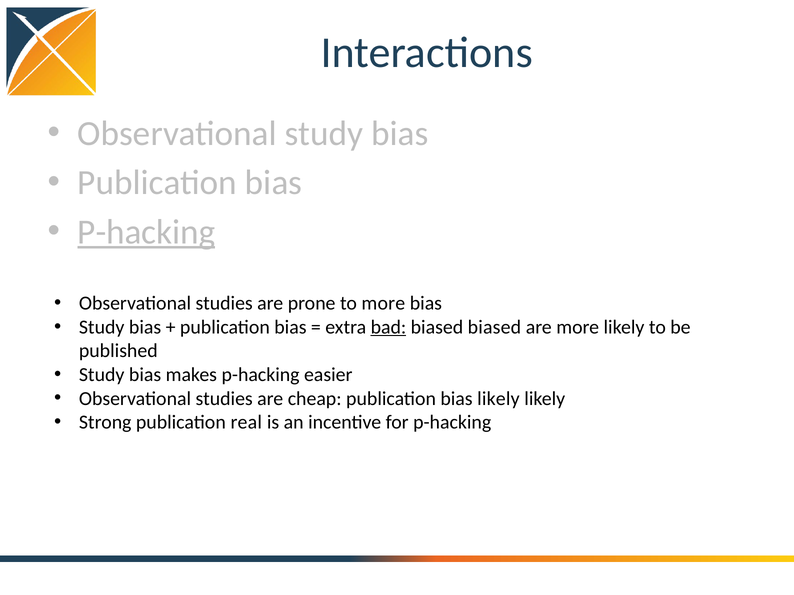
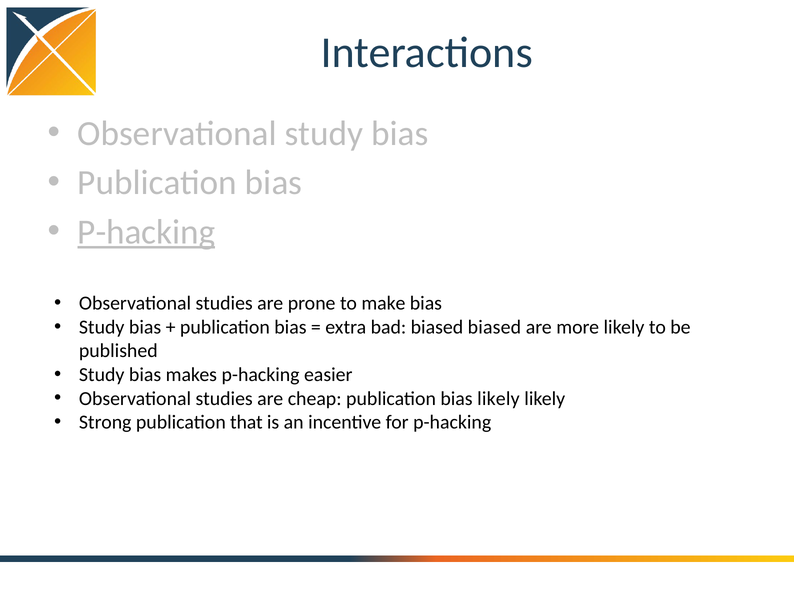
to more: more -> make
bad underline: present -> none
real: real -> that
